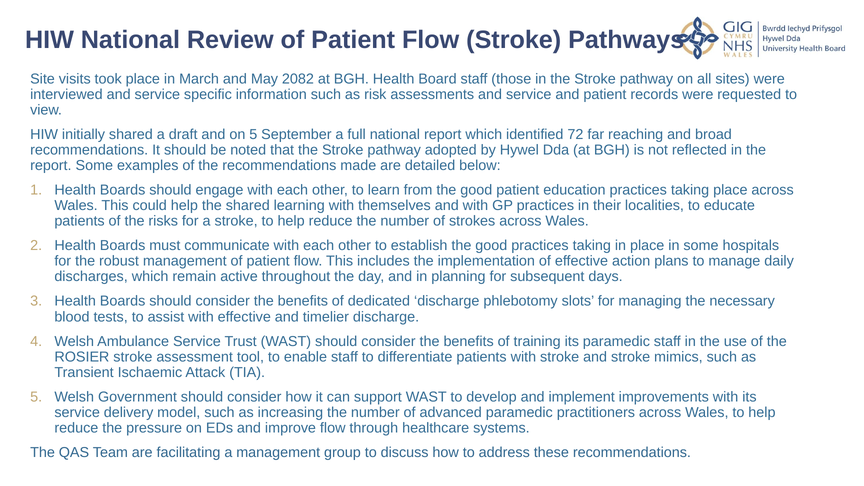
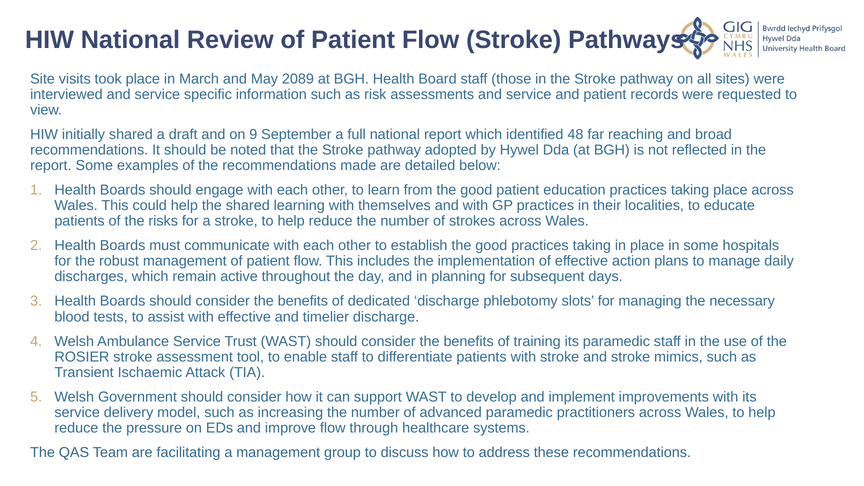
2082: 2082 -> 2089
on 5: 5 -> 9
72: 72 -> 48
